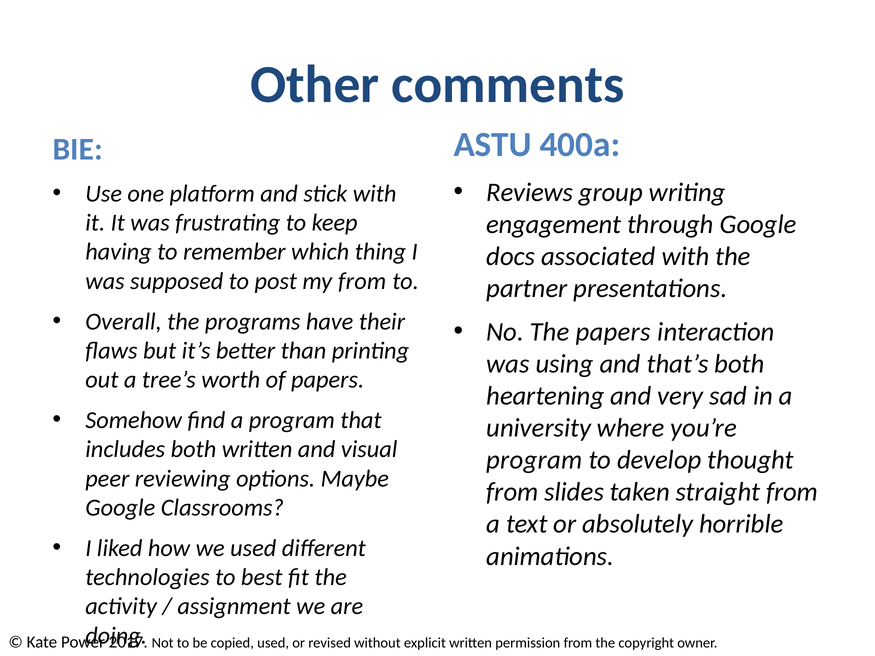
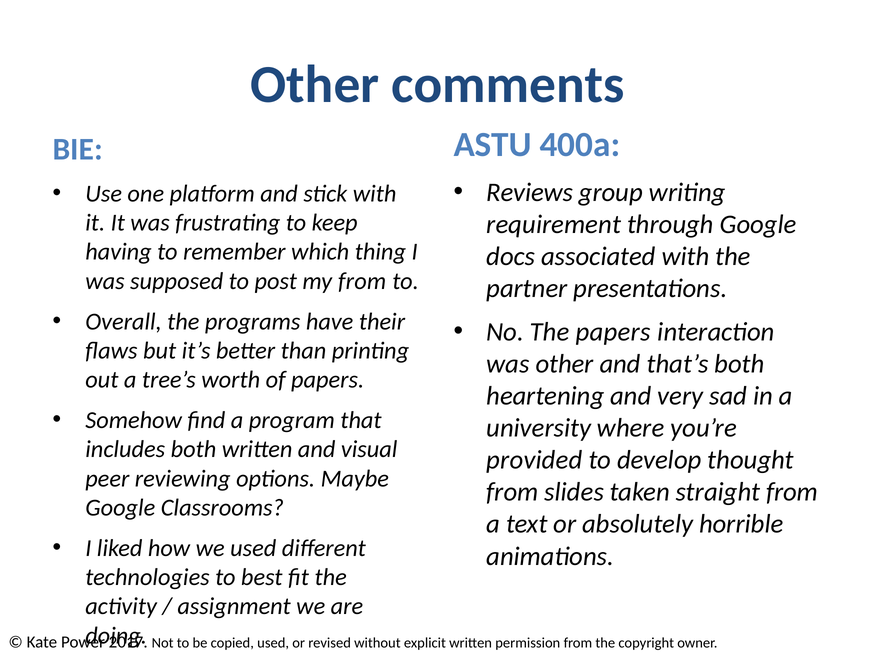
engagement: engagement -> requirement
was using: using -> other
program at (534, 460): program -> provided
